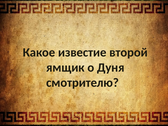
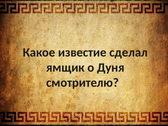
второй: второй -> сделал
